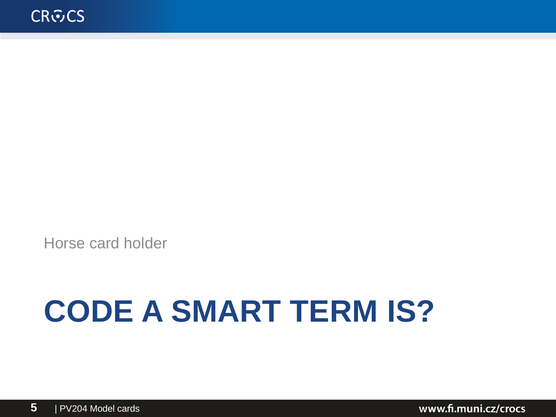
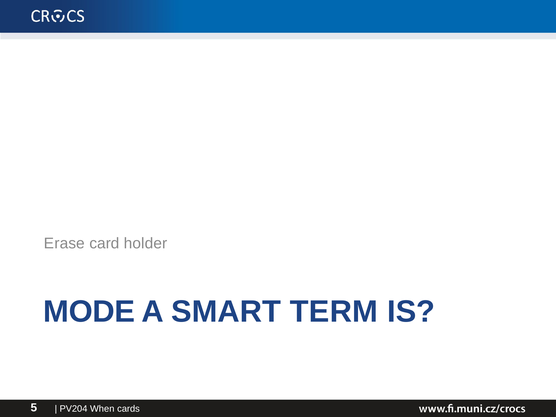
Horse: Horse -> Erase
CODE: CODE -> MODE
Model: Model -> When
